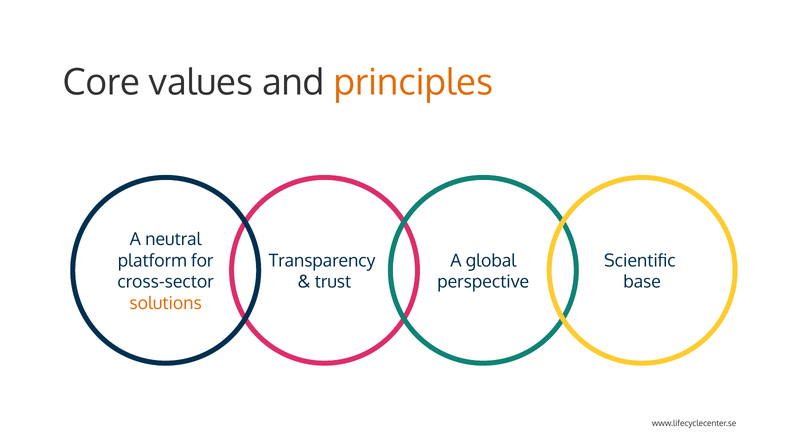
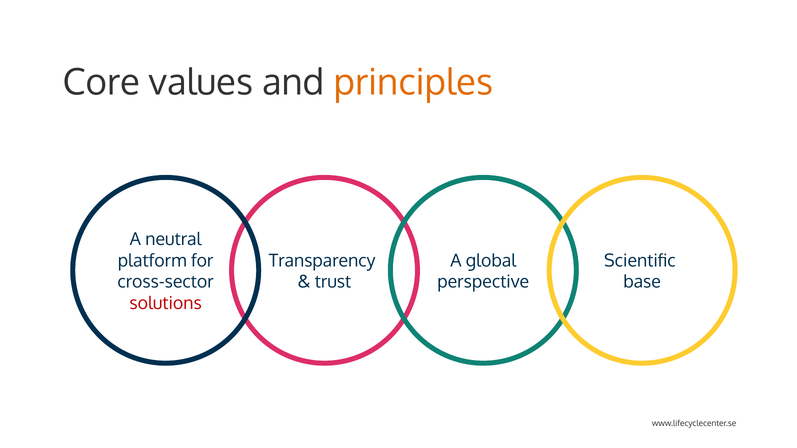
solutions colour: orange -> red
